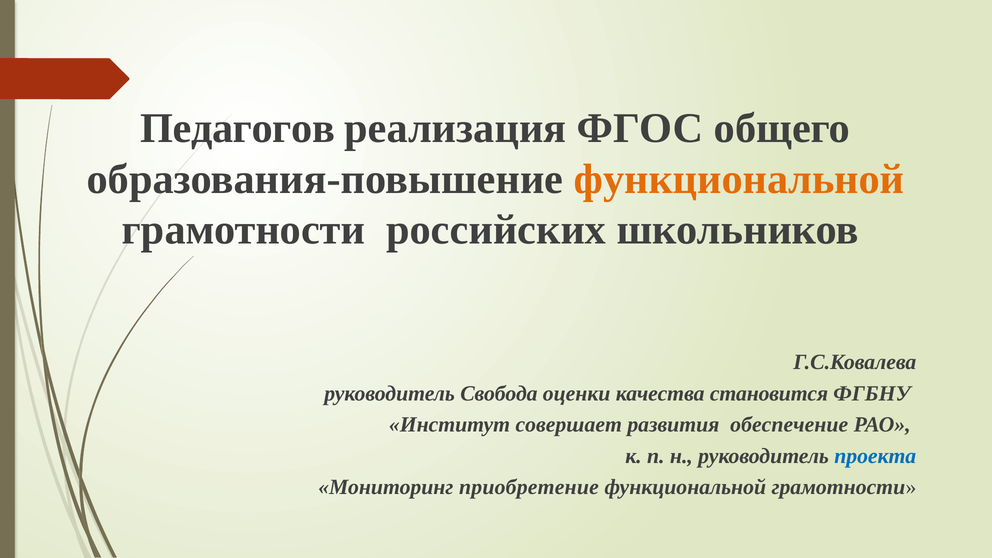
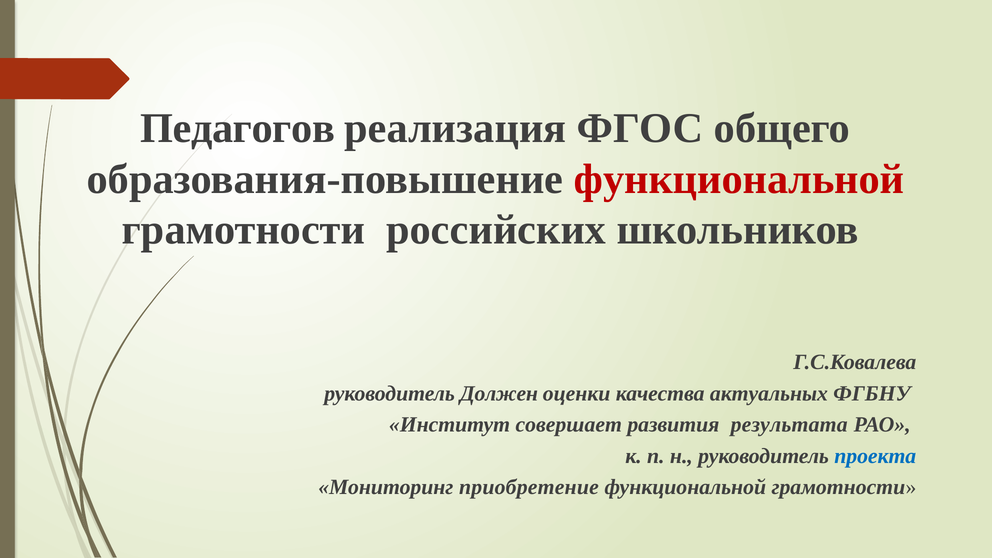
функциональной at (739, 179) colour: orange -> red
Свобода: Свобода -> Должен
становится: становится -> актуальных
обеспечение: обеспечение -> результата
